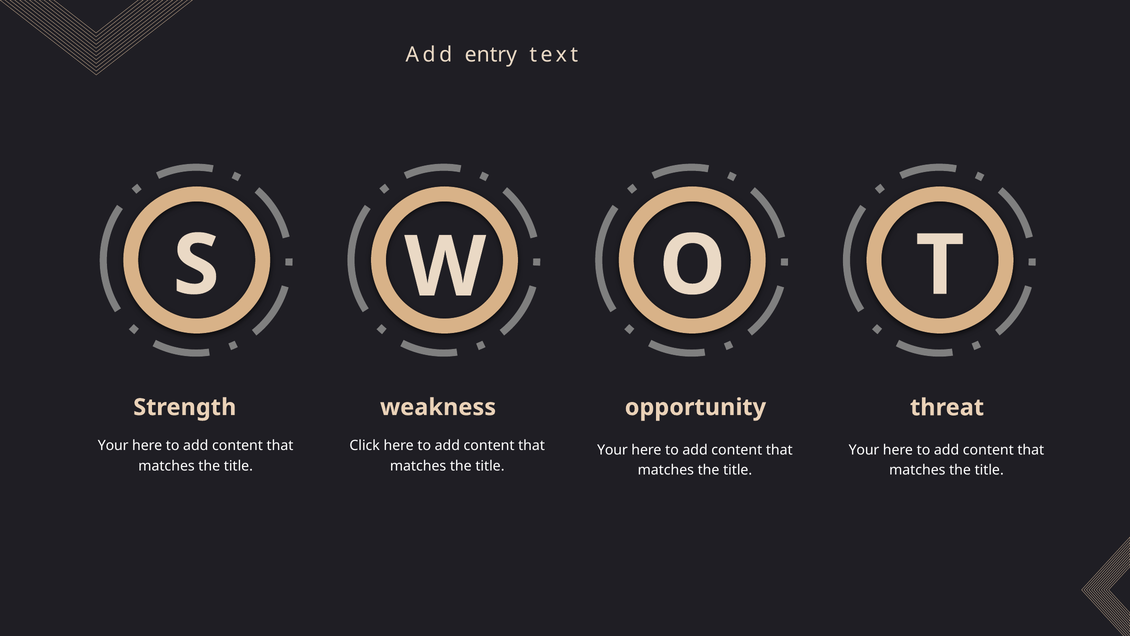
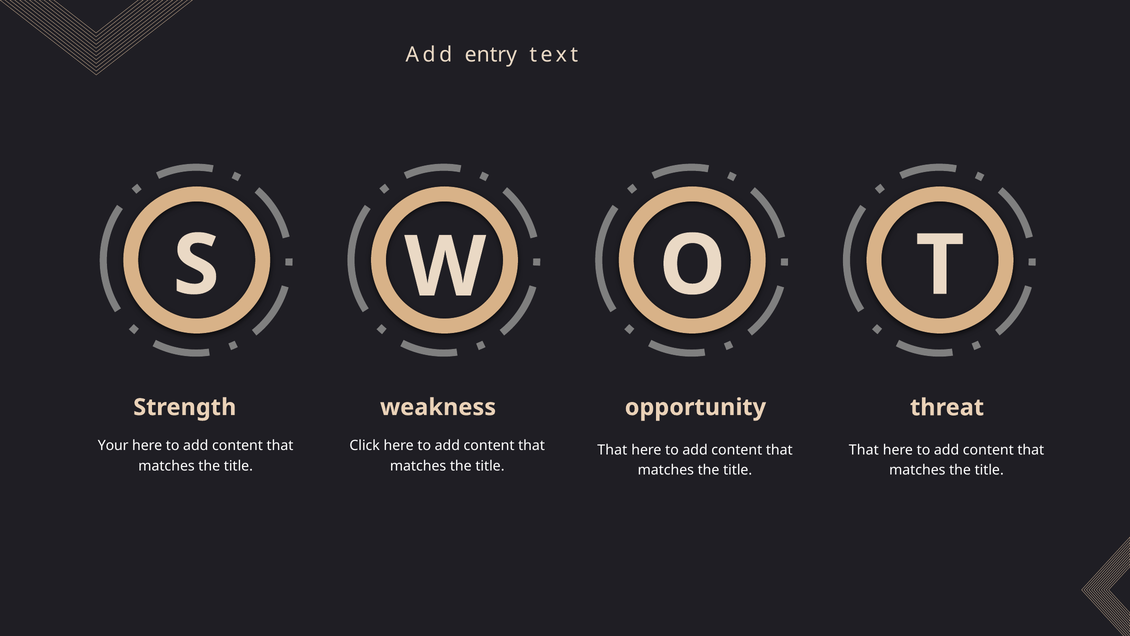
Your at (612, 450): Your -> That
Your at (864, 450): Your -> That
